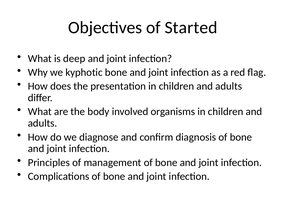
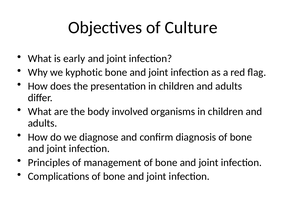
Started: Started -> Culture
deep: deep -> early
